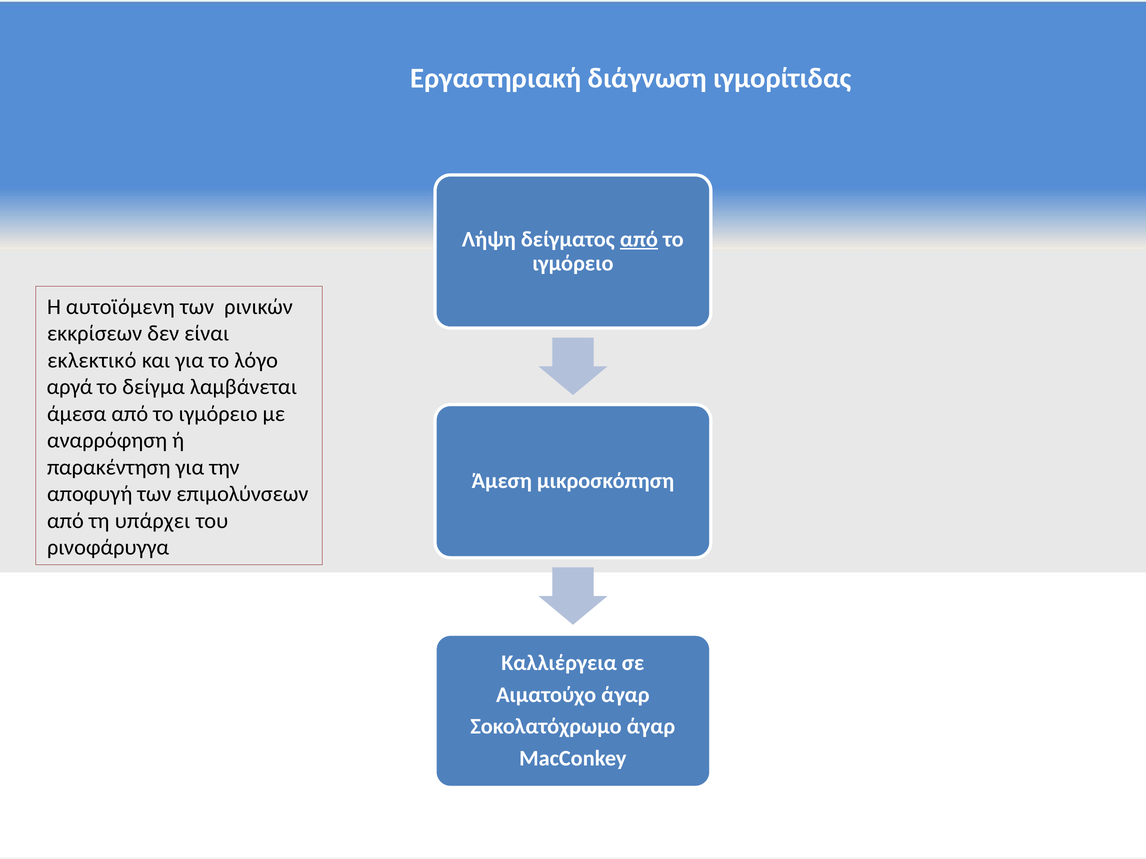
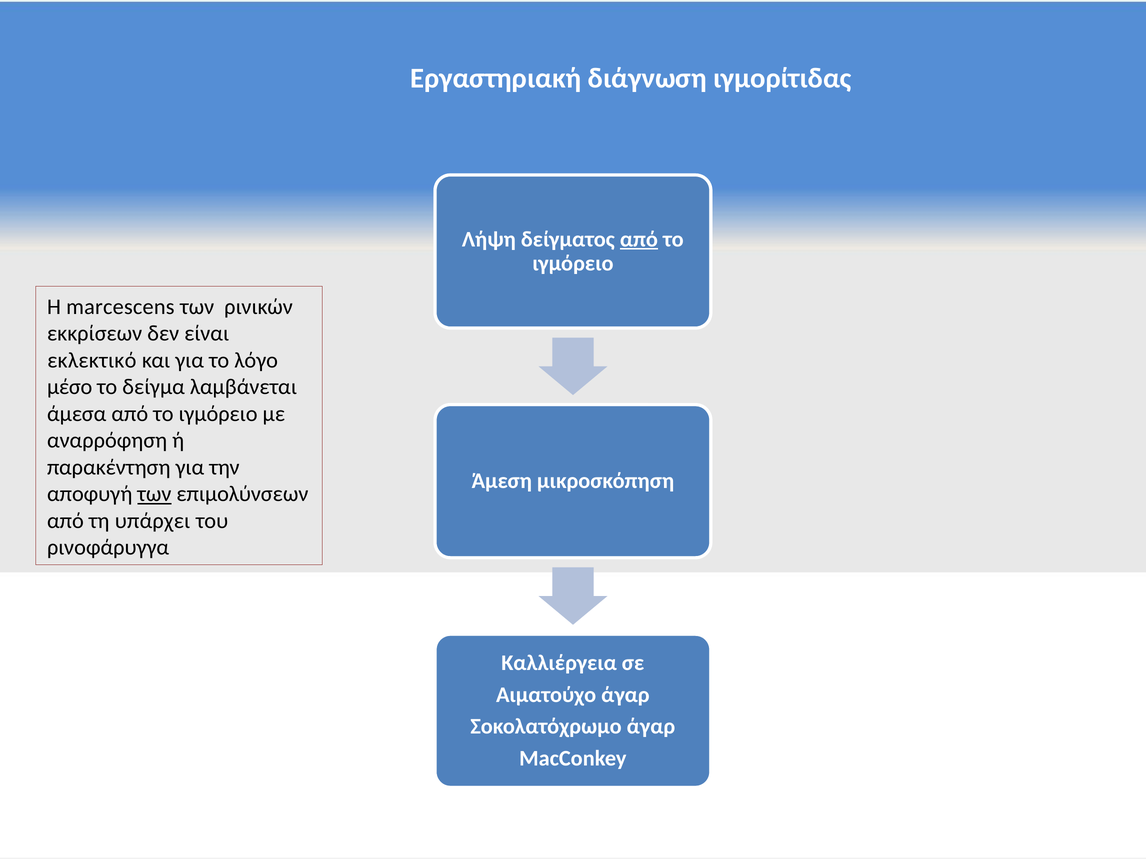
αυτοϊόμενη: αυτοϊόμενη -> marcescens
αργά: αργά -> μέσο
των at (154, 494) underline: none -> present
